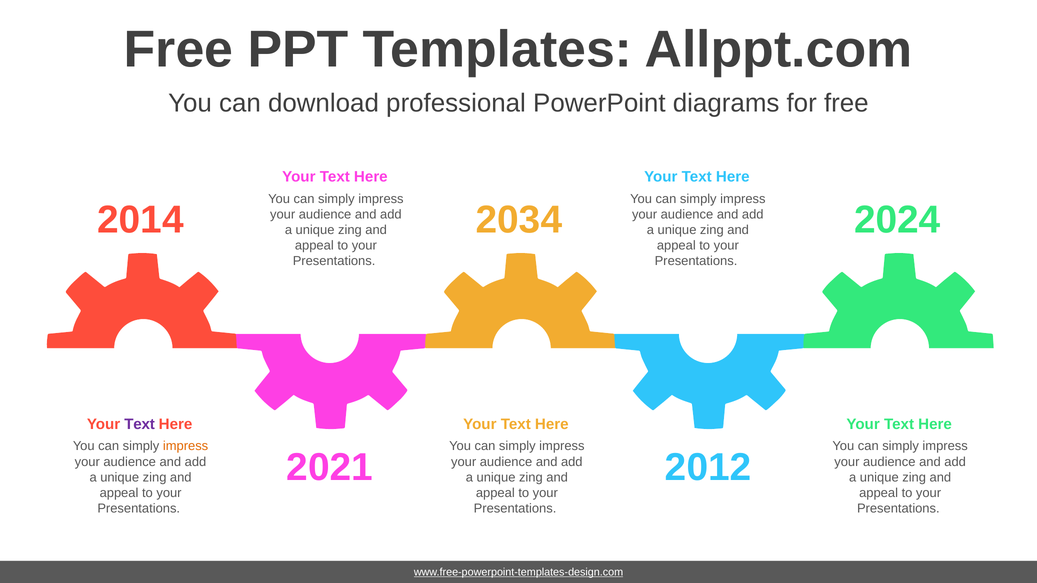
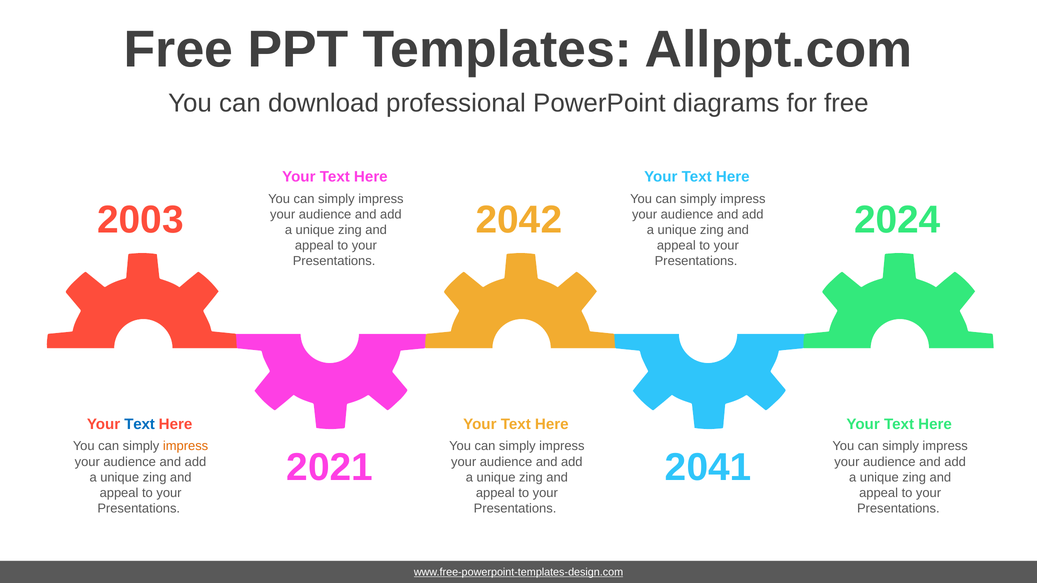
2014: 2014 -> 2003
2034: 2034 -> 2042
Text at (140, 424) colour: purple -> blue
2012: 2012 -> 2041
